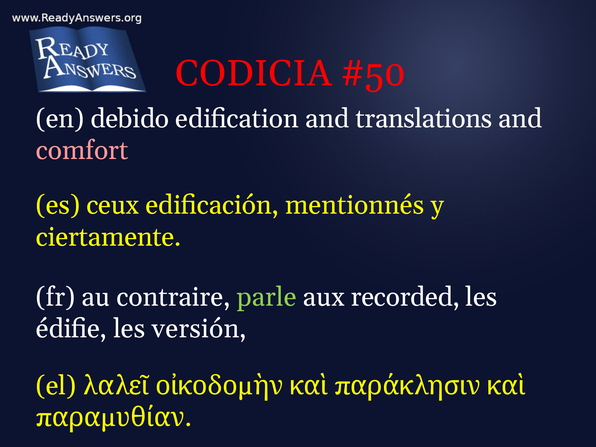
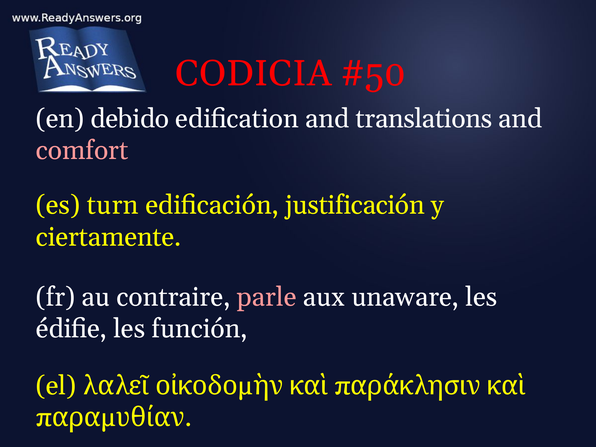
ceux: ceux -> turn
mentionnés: mentionnés -> justificación
parle colour: light green -> pink
recorded: recorded -> unaware
versión: versión -> función
